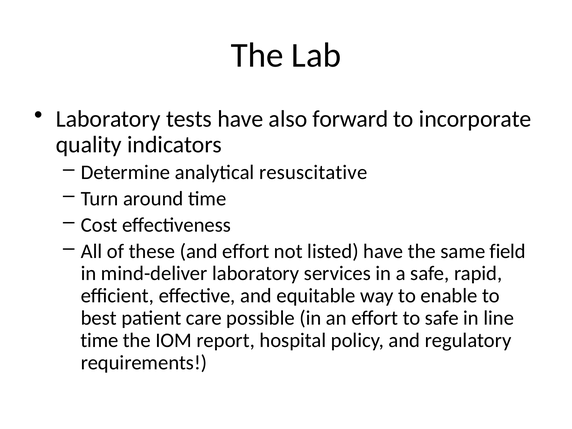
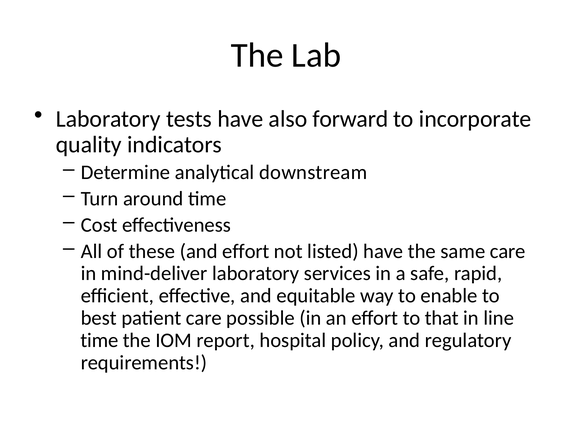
resuscitative: resuscitative -> downstream
same field: field -> care
to safe: safe -> that
